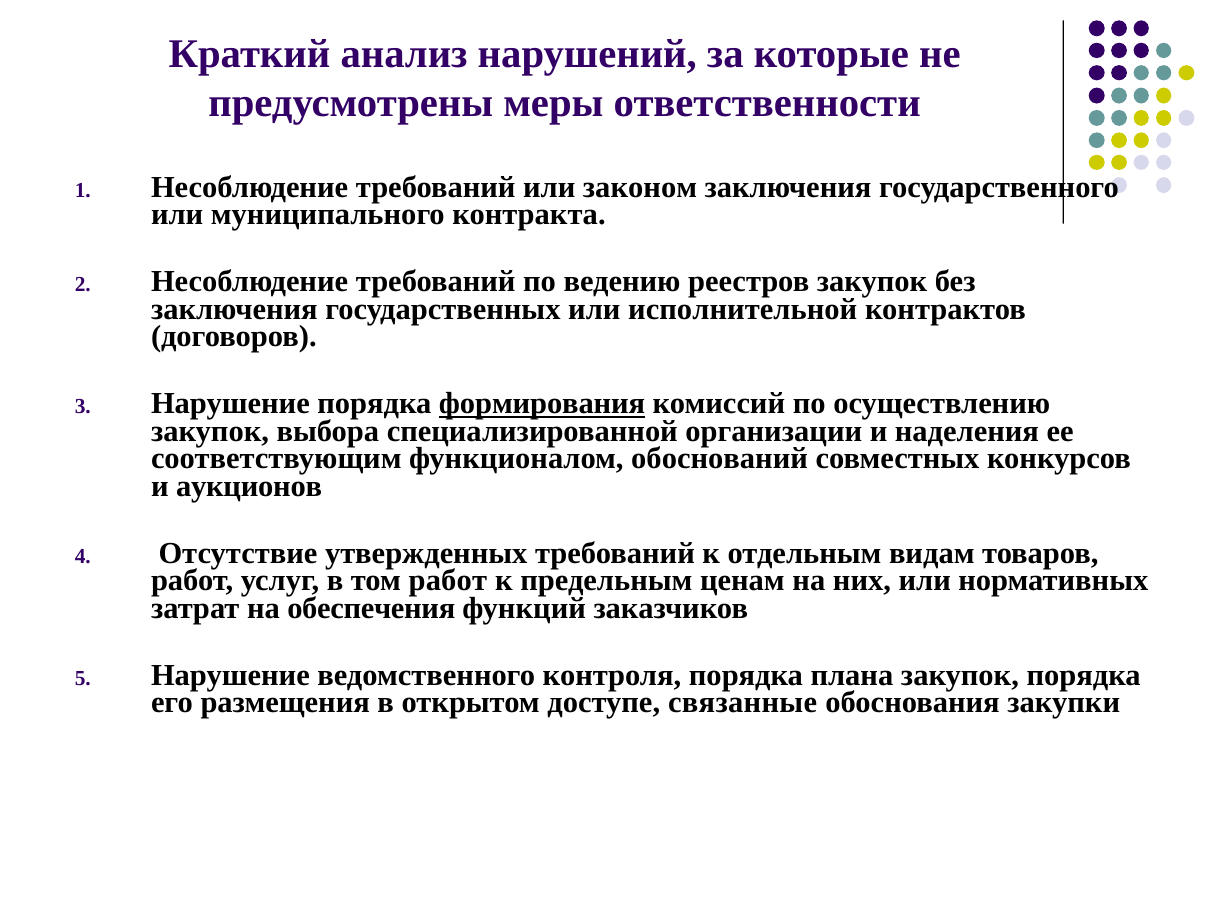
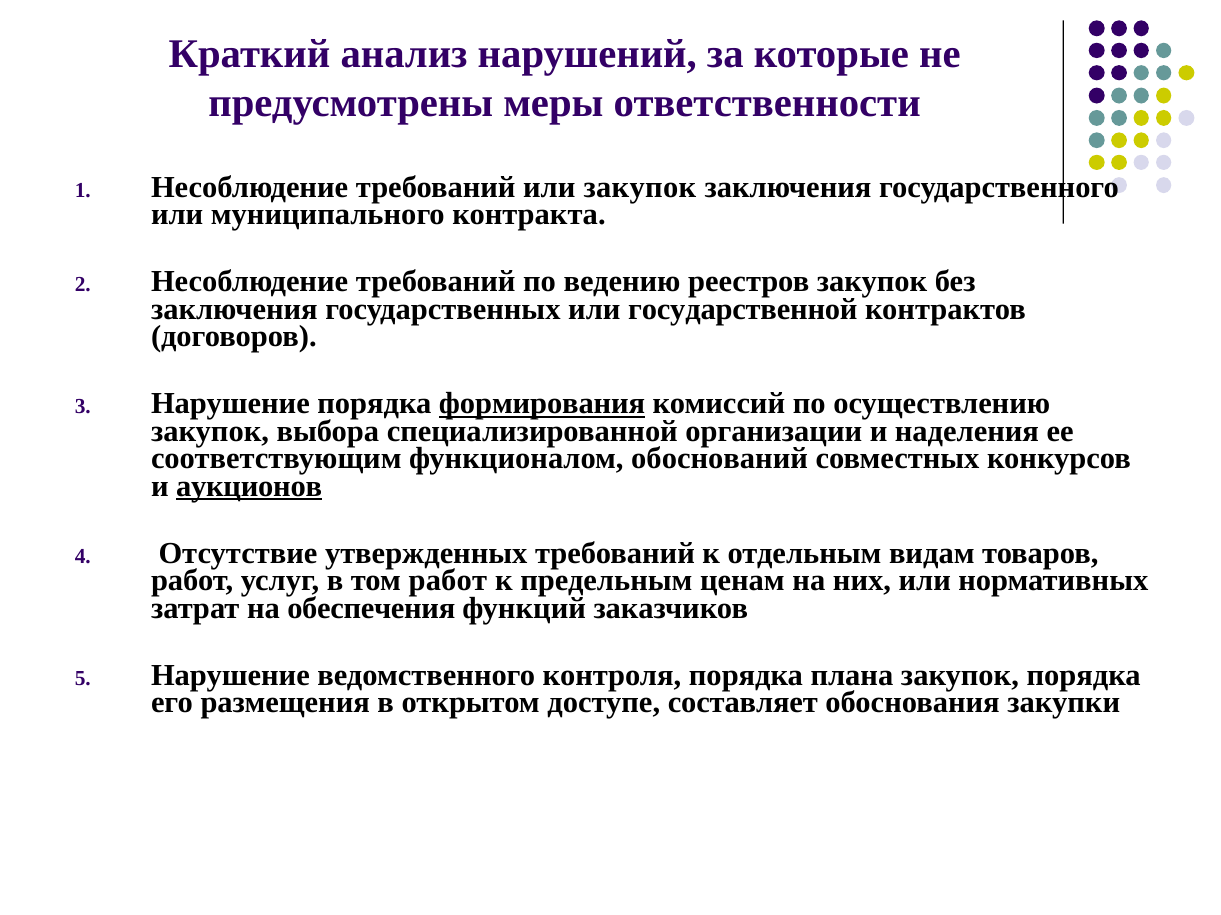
или законом: законом -> закупок
исполнительной: исполнительной -> государственной
аукционов underline: none -> present
связанные: связанные -> составляет
